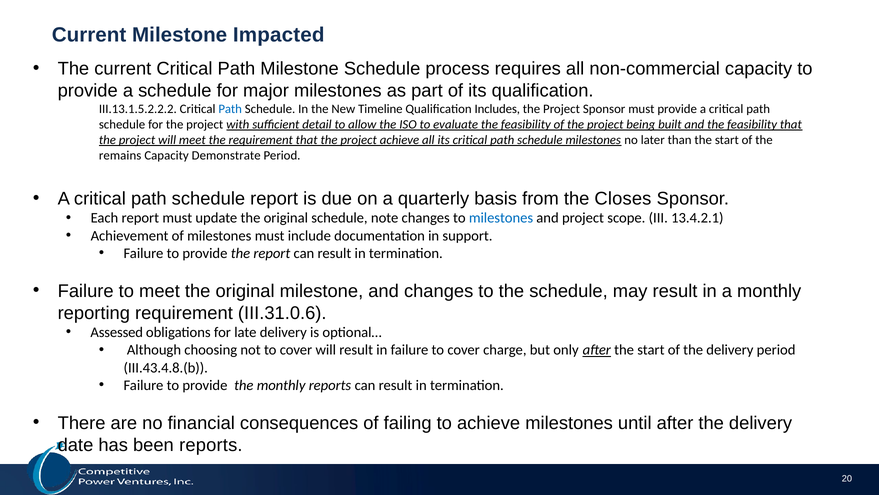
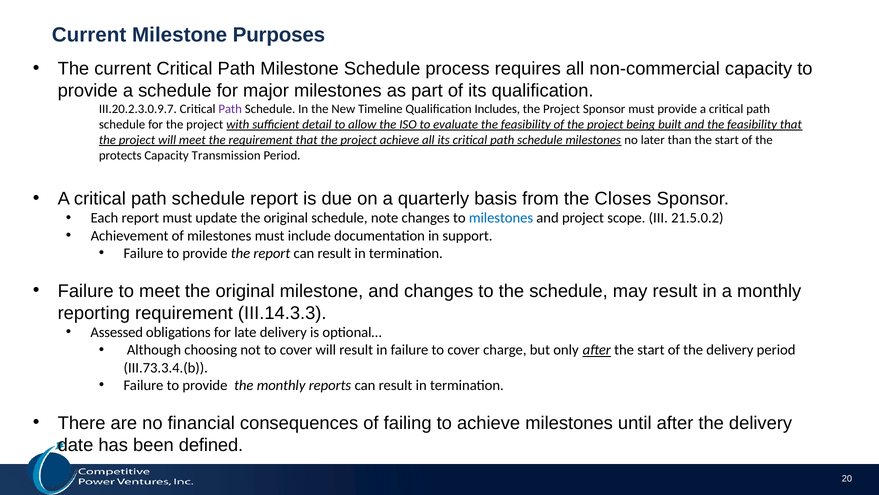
Impacted: Impacted -> Purposes
III.13.1.5.2.2.2: III.13.1.5.2.2.2 -> III.20.2.3.0.9.7
Path at (230, 109) colour: blue -> purple
remains: remains -> protects
Demonstrate: Demonstrate -> Transmission
13.4.2.1: 13.4.2.1 -> 21.5.0.2
III.31.0.6: III.31.0.6 -> III.14.3.3
III.43.4.8.(b: III.43.4.8.(b -> III.73.3.4.(b
been reports: reports -> defined
